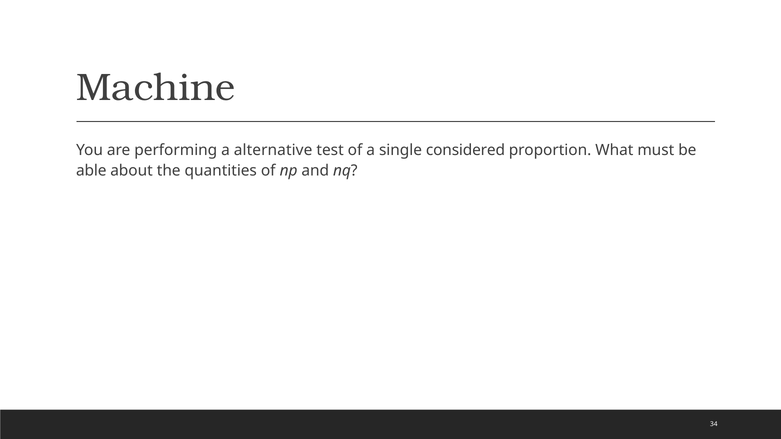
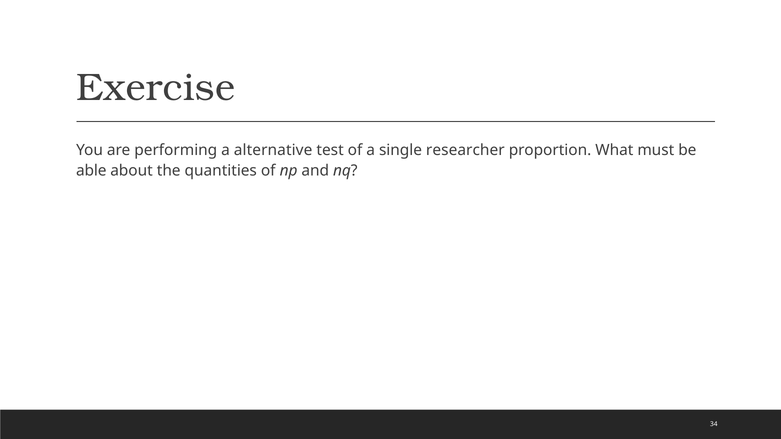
Machine: Machine -> Exercise
considered: considered -> researcher
